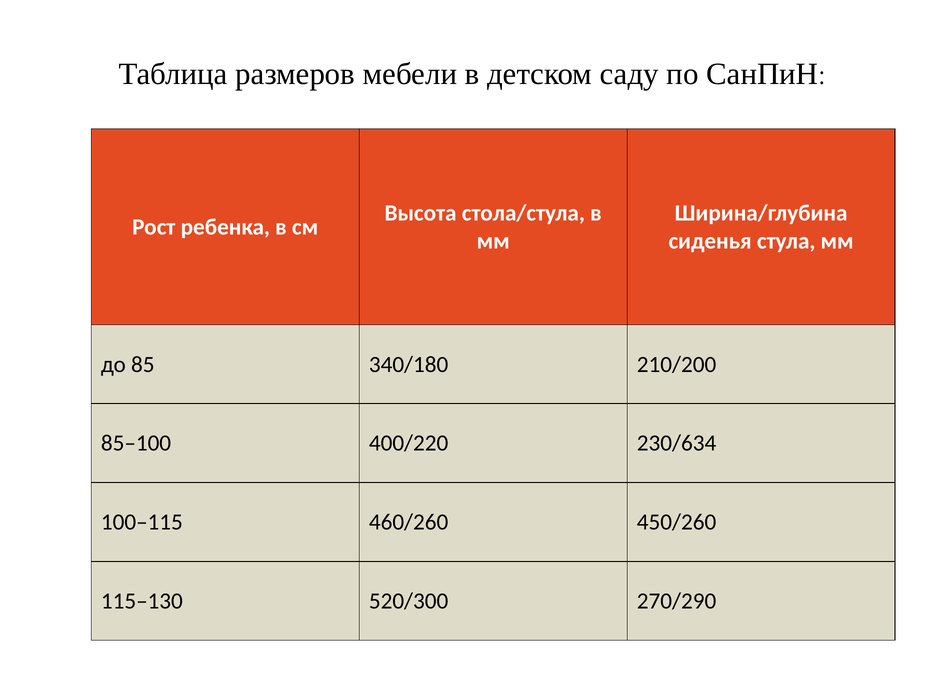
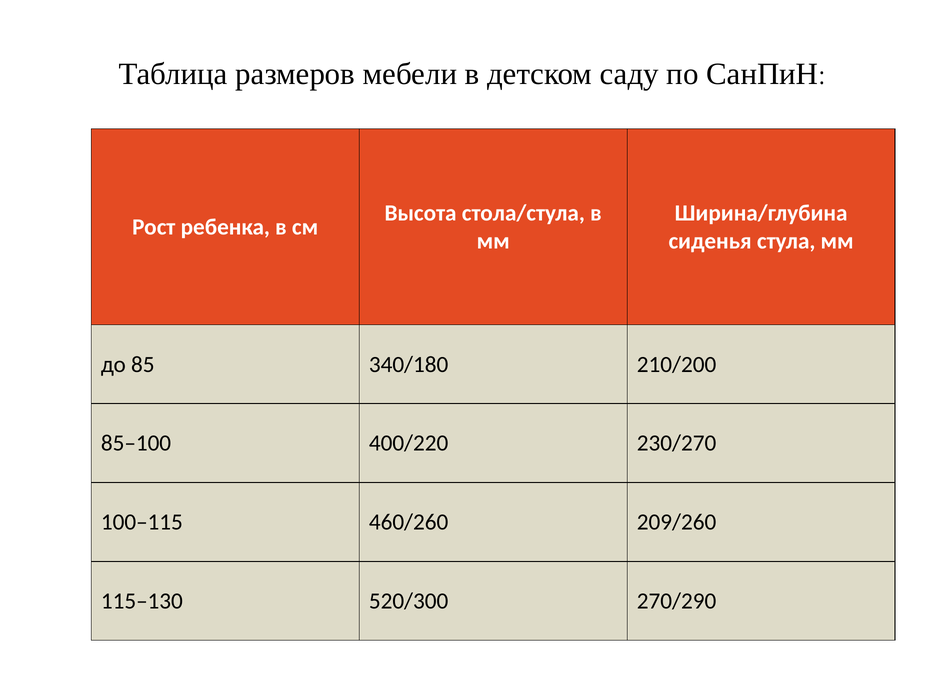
230/634: 230/634 -> 230/270
450/260: 450/260 -> 209/260
